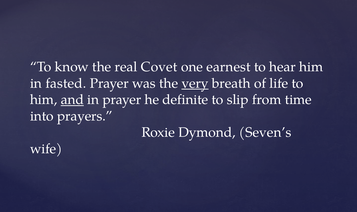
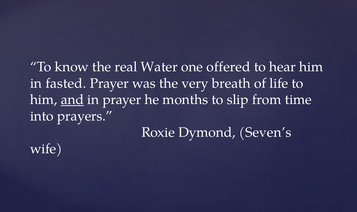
Covet: Covet -> Water
earnest: earnest -> offered
very underline: present -> none
definite: definite -> months
